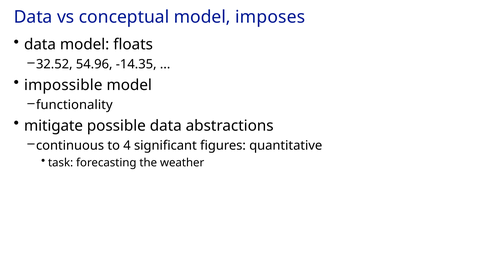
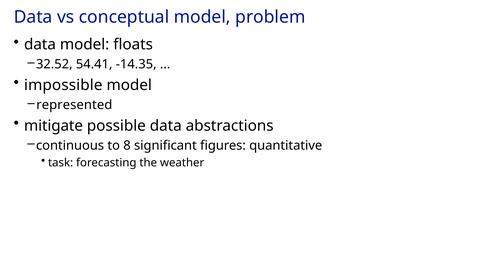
imposes: imposes -> problem
54.96: 54.96 -> 54.41
functionality: functionality -> represented
4: 4 -> 8
